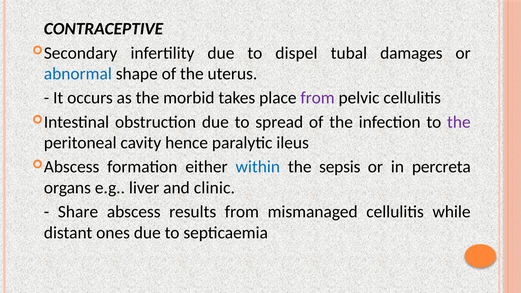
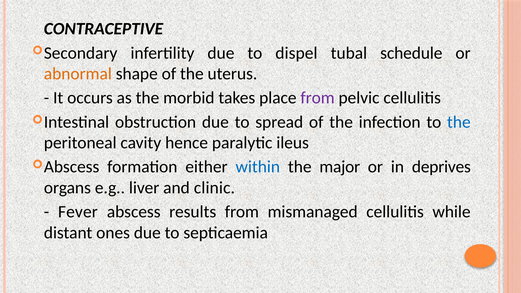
damages: damages -> schedule
abnormal colour: blue -> orange
the at (459, 122) colour: purple -> blue
sepsis: sepsis -> major
percreta: percreta -> deprives
Share: Share -> Fever
